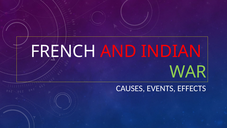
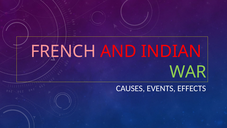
FRENCH colour: white -> pink
